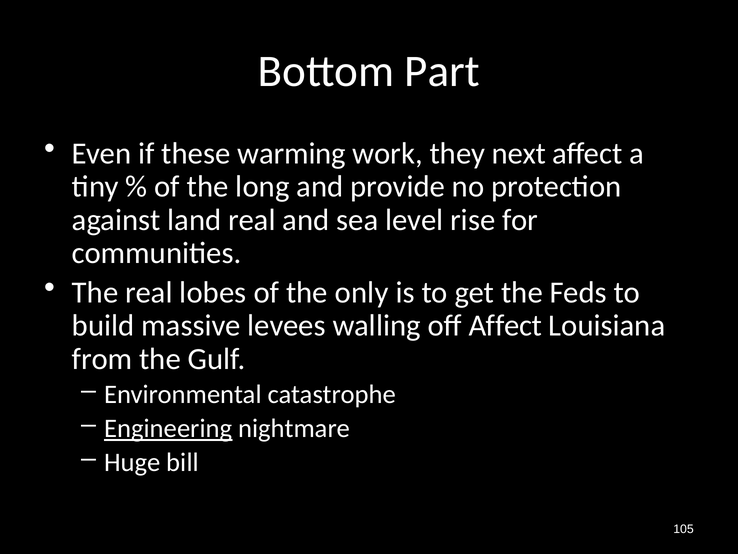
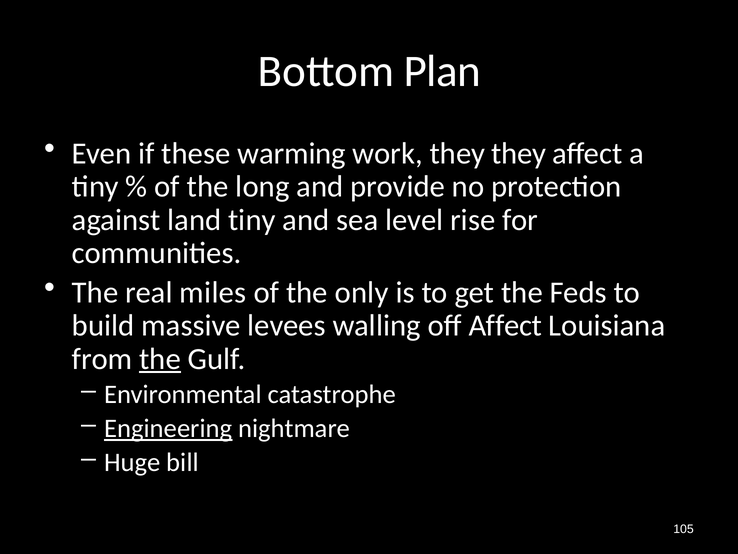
Part: Part -> Plan
they next: next -> they
land real: real -> tiny
lobes: lobes -> miles
the at (160, 359) underline: none -> present
